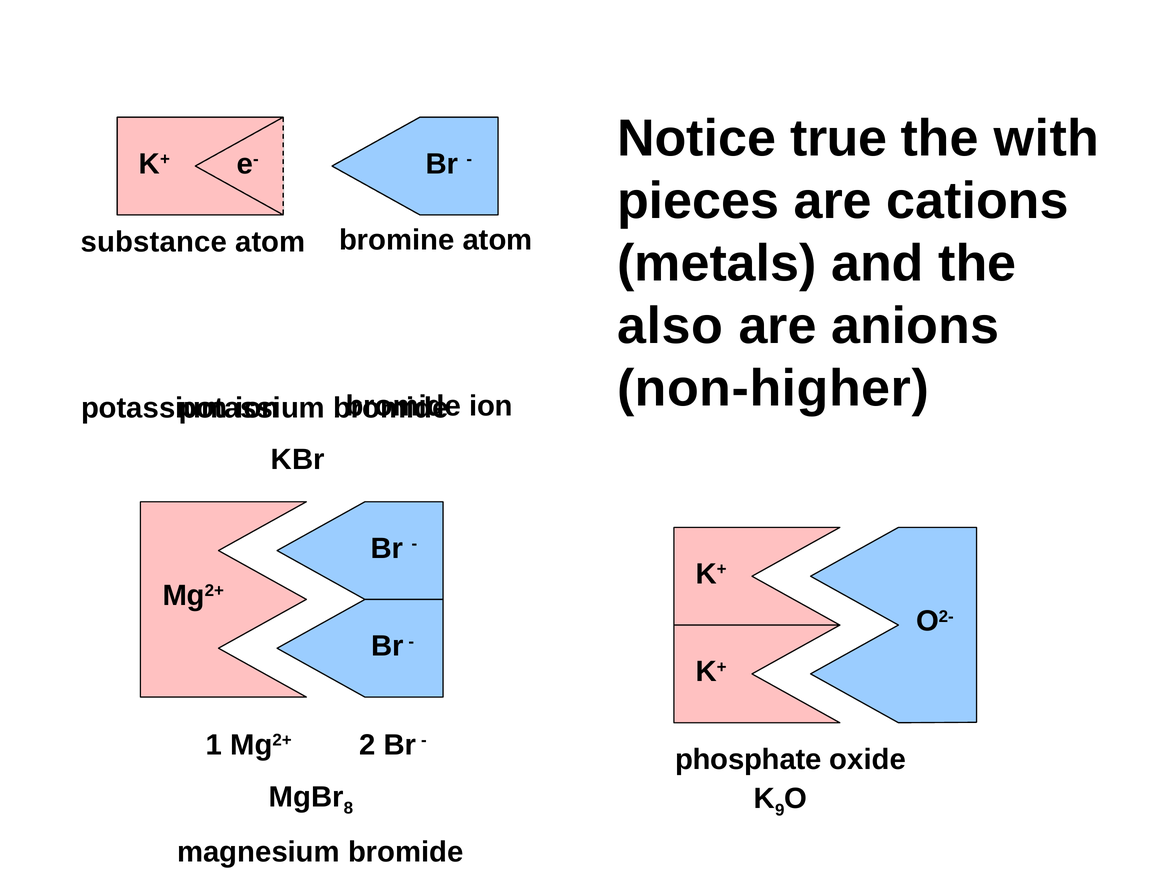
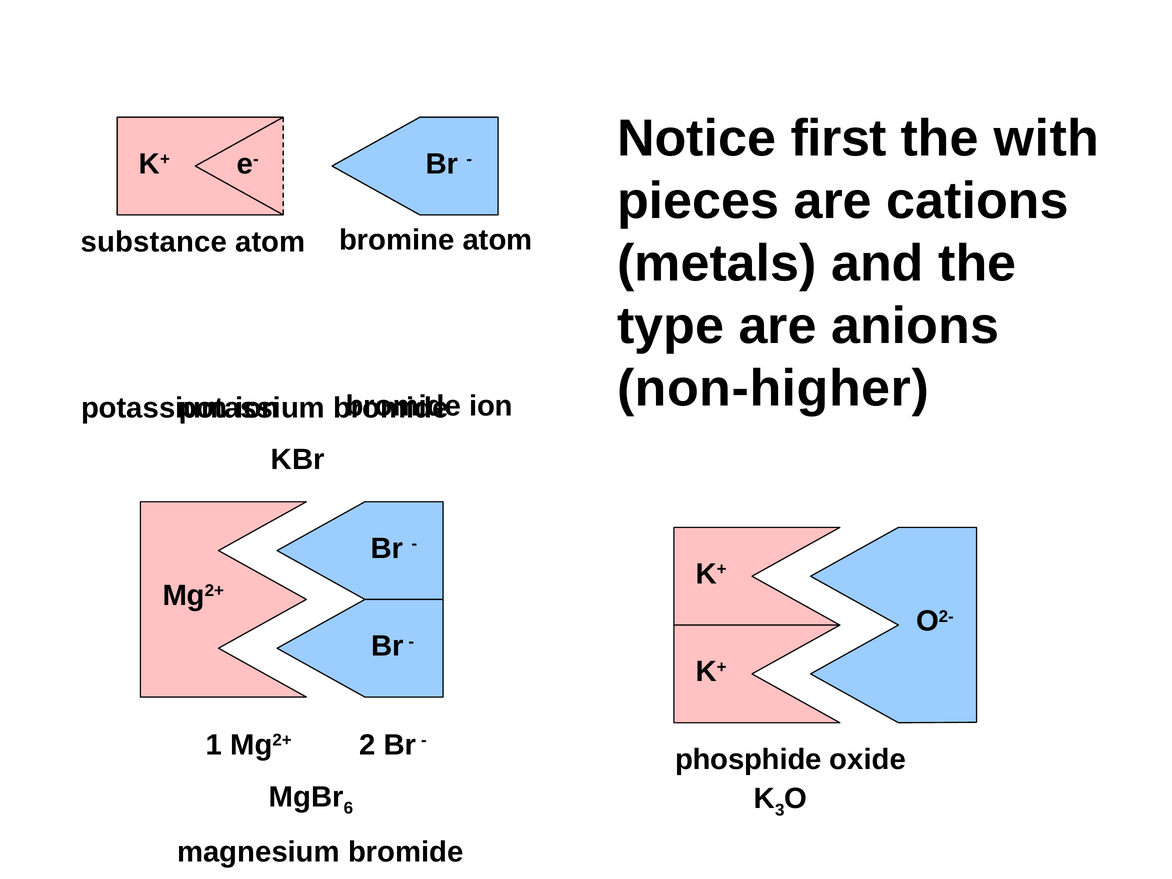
true: true -> first
also: also -> type
phosphate: phosphate -> phosphide
8: 8 -> 6
9: 9 -> 3
